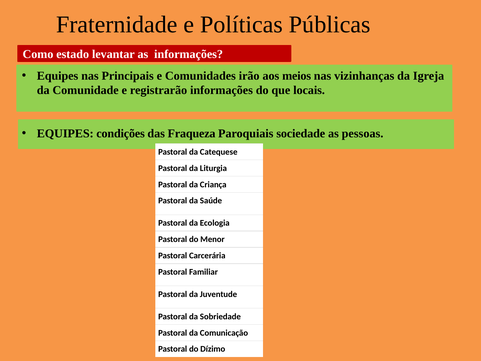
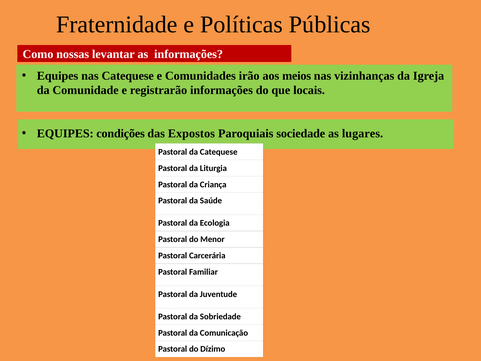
estado: estado -> nossas
nas Principais: Principais -> Catequese
Fraqueza: Fraqueza -> Expostos
pessoas: pessoas -> lugares
